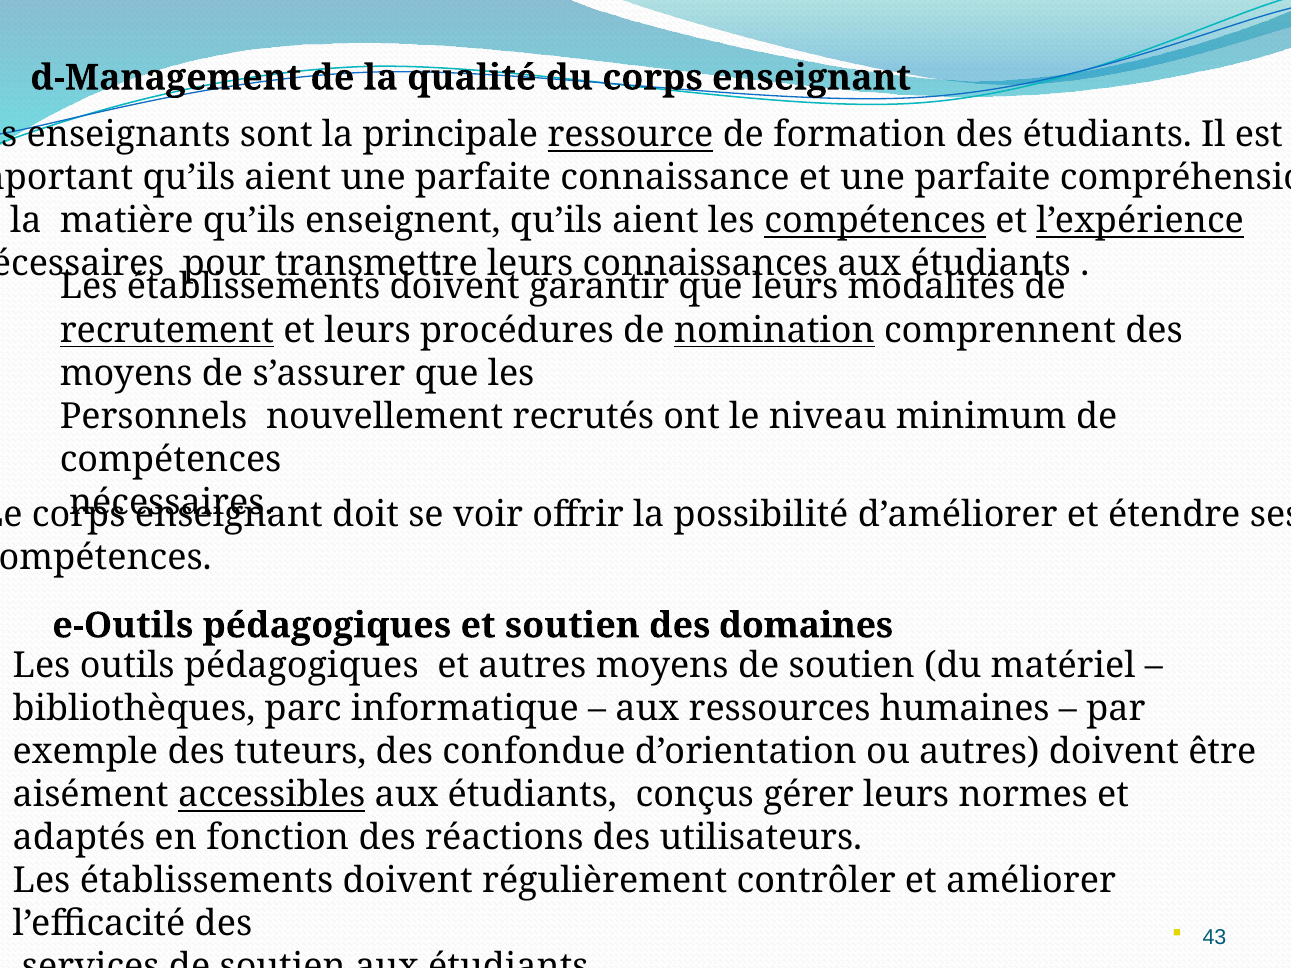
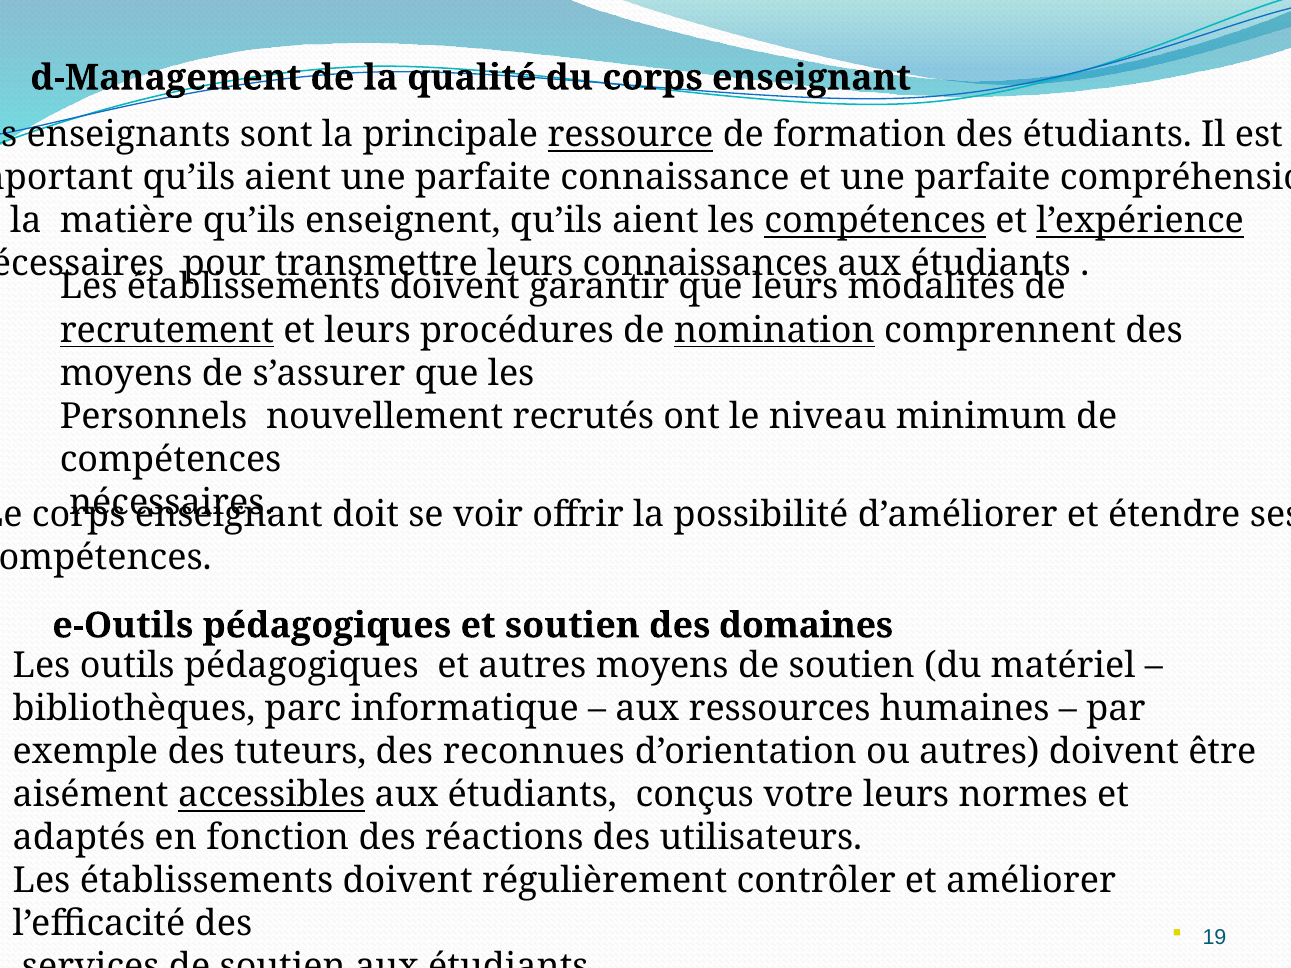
confondue: confondue -> reconnues
gérer: gérer -> votre
43: 43 -> 19
